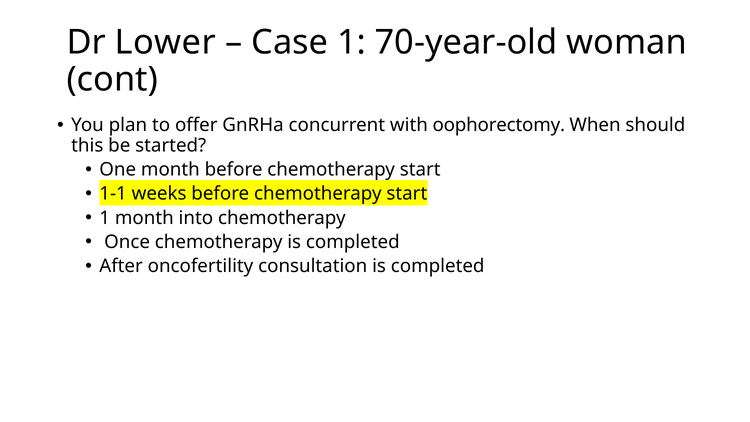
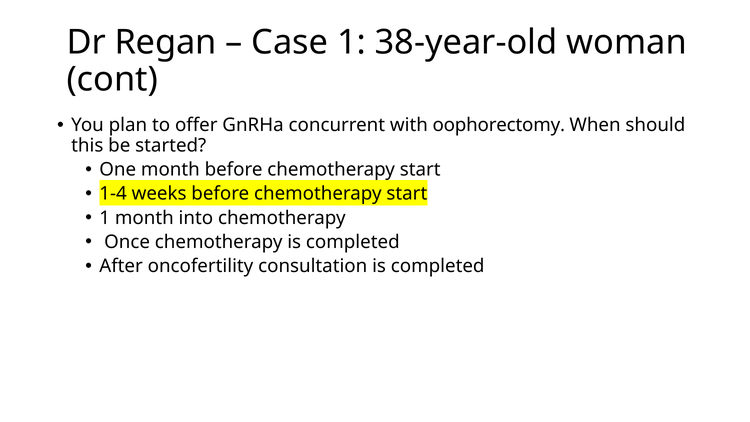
Lower: Lower -> Regan
70-year-old: 70-year-old -> 38-year-old
1-1: 1-1 -> 1-4
